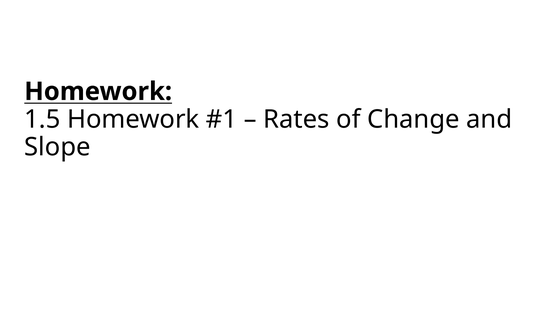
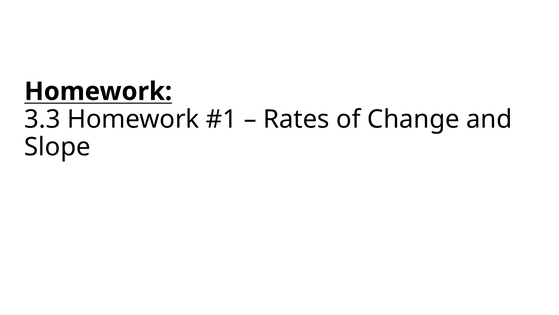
1.5: 1.5 -> 3.3
